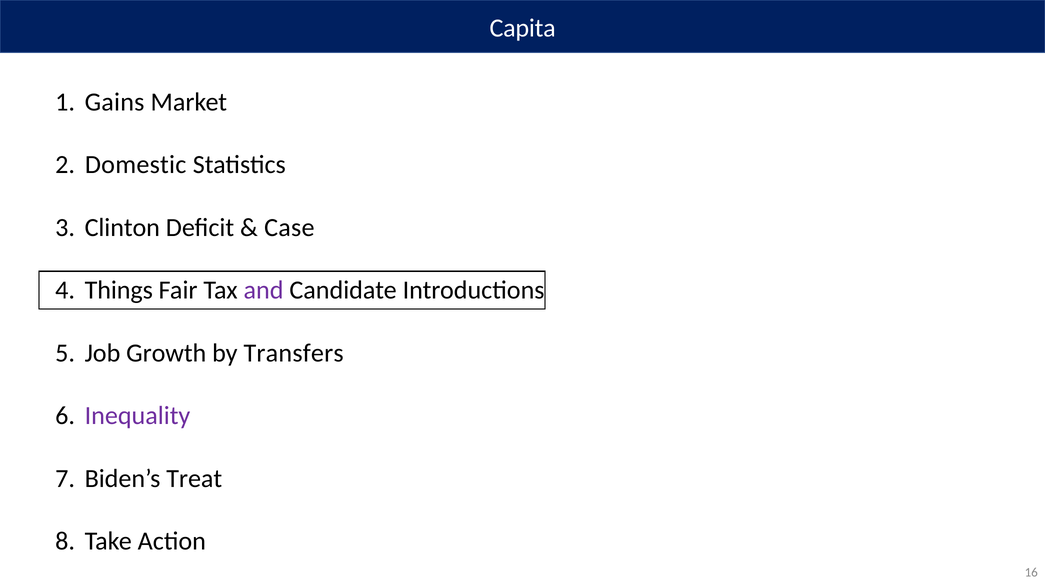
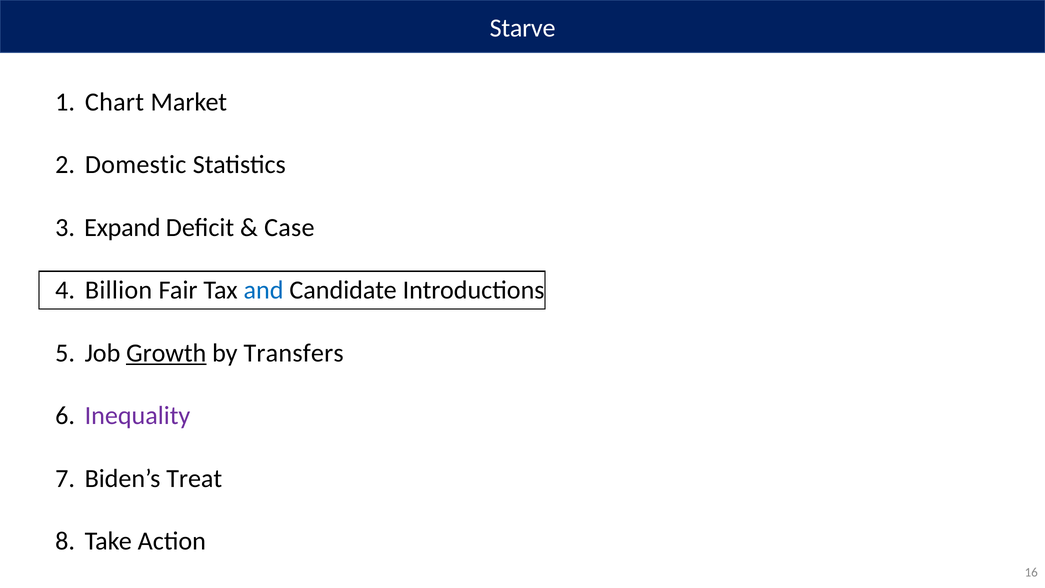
Capita: Capita -> Starve
Gains: Gains -> Chart
Clinton: Clinton -> Expand
Things: Things -> Billion
and colour: purple -> blue
Growth underline: none -> present
